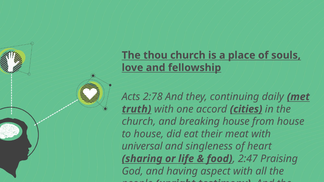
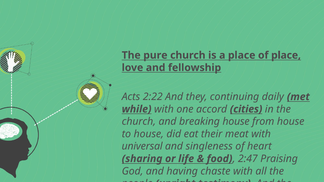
thou: thou -> pure
of souls: souls -> place
2:78: 2:78 -> 2:22
truth: truth -> while
aspect: aspect -> chaste
